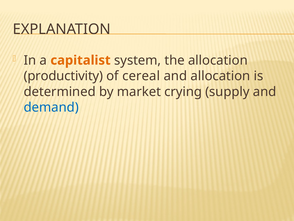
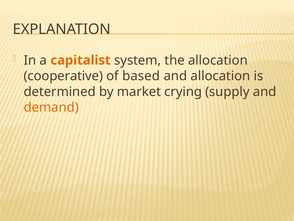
productivity: productivity -> cooperative
cereal: cereal -> based
demand colour: blue -> orange
